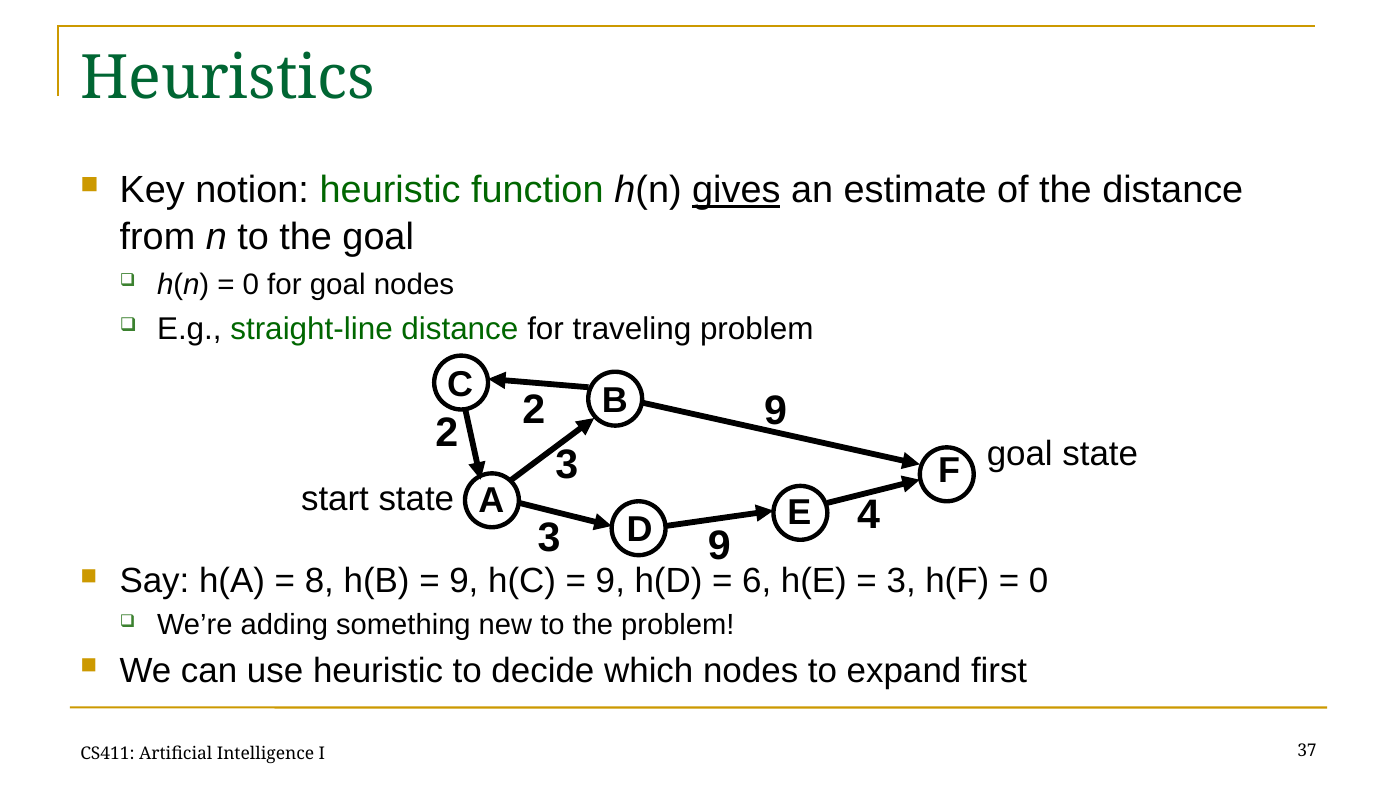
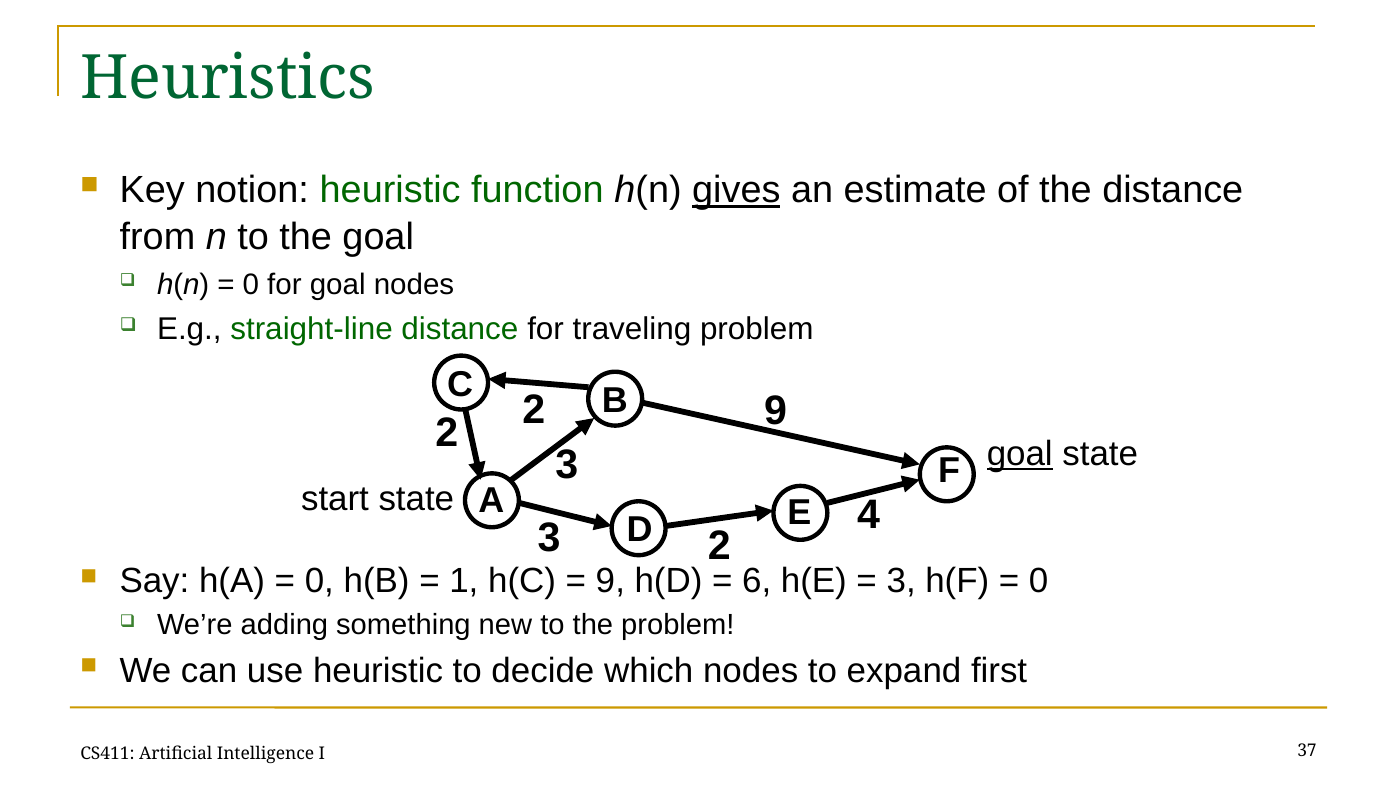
goal at (1020, 454) underline: none -> present
9 at (719, 546): 9 -> 2
8 at (319, 581): 8 -> 0
9 at (464, 581): 9 -> 1
